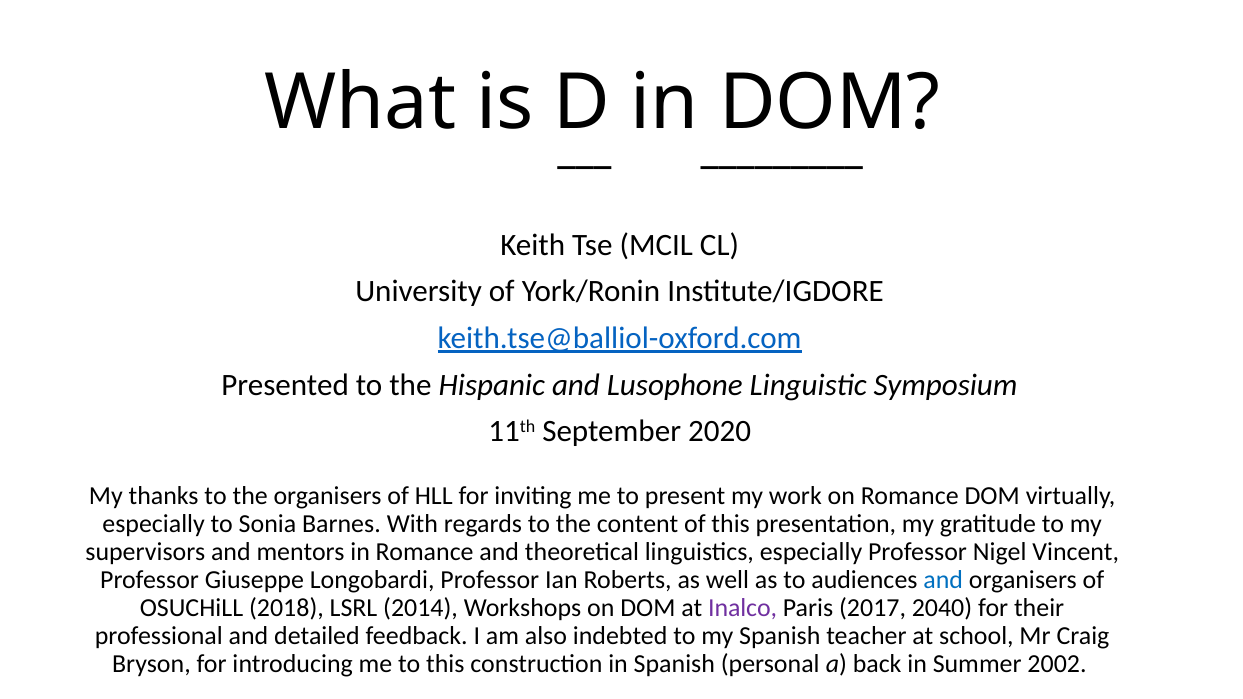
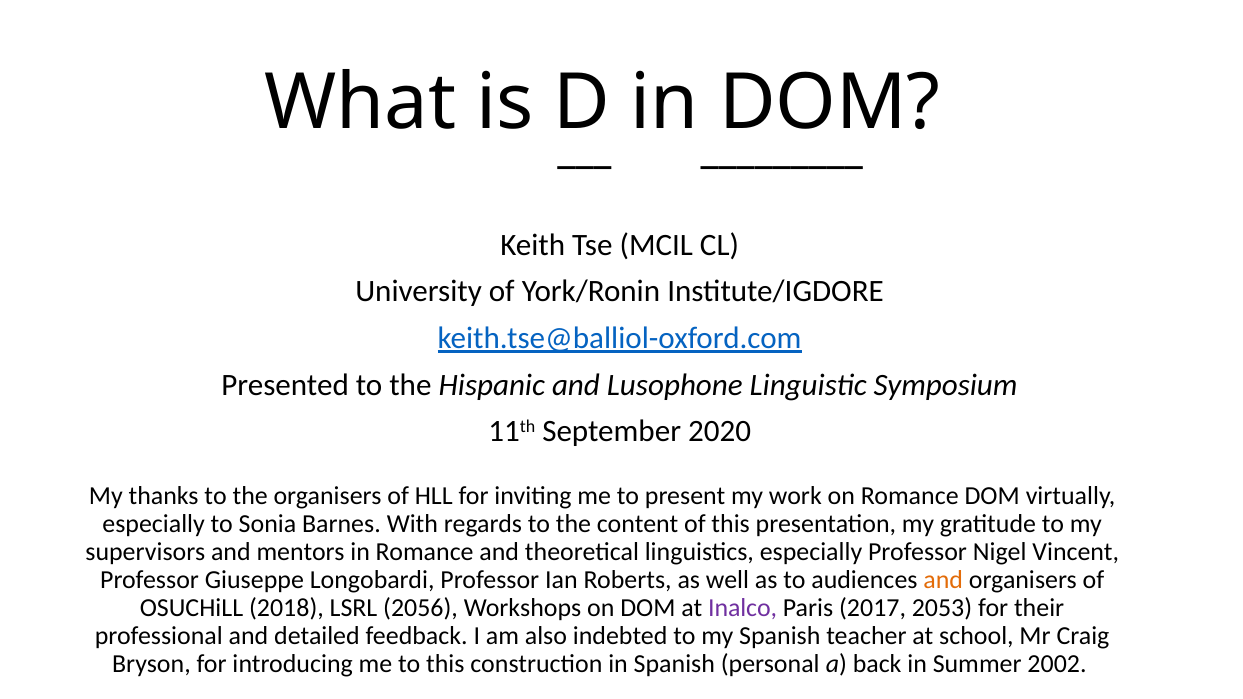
and at (943, 580) colour: blue -> orange
2014: 2014 -> 2056
2040: 2040 -> 2053
